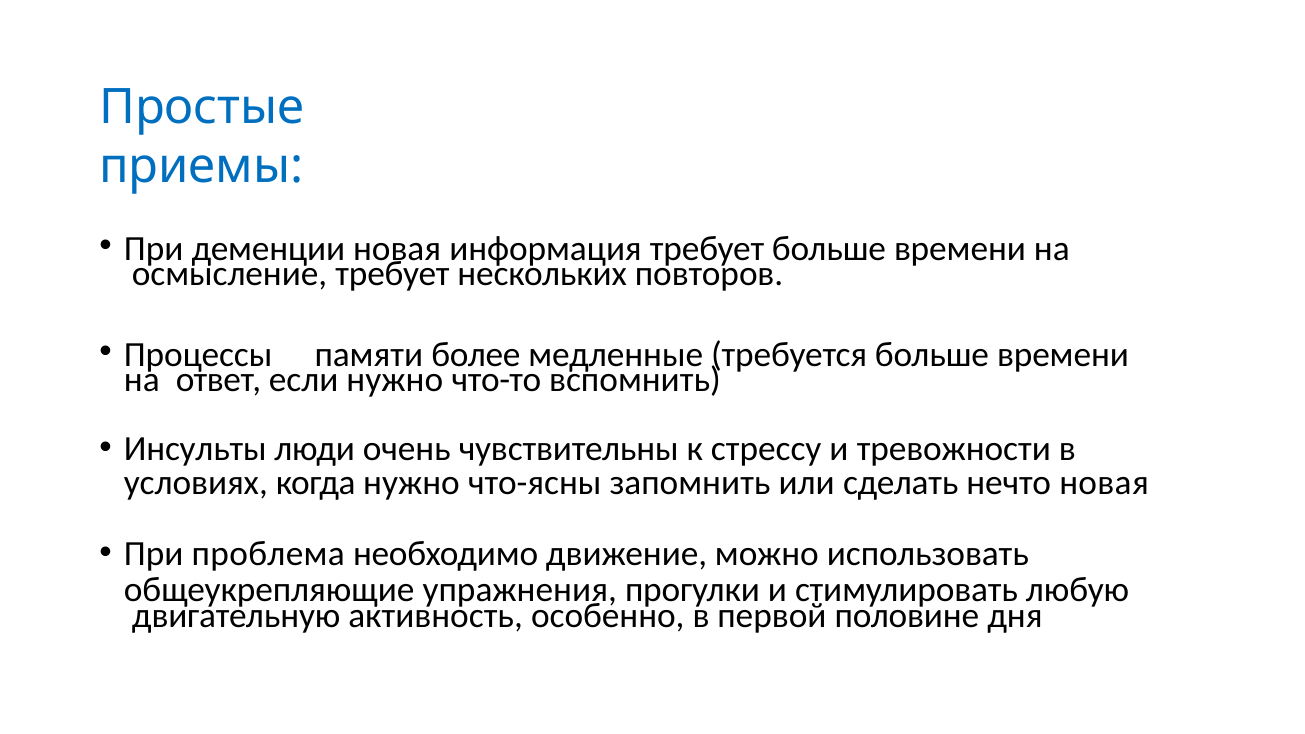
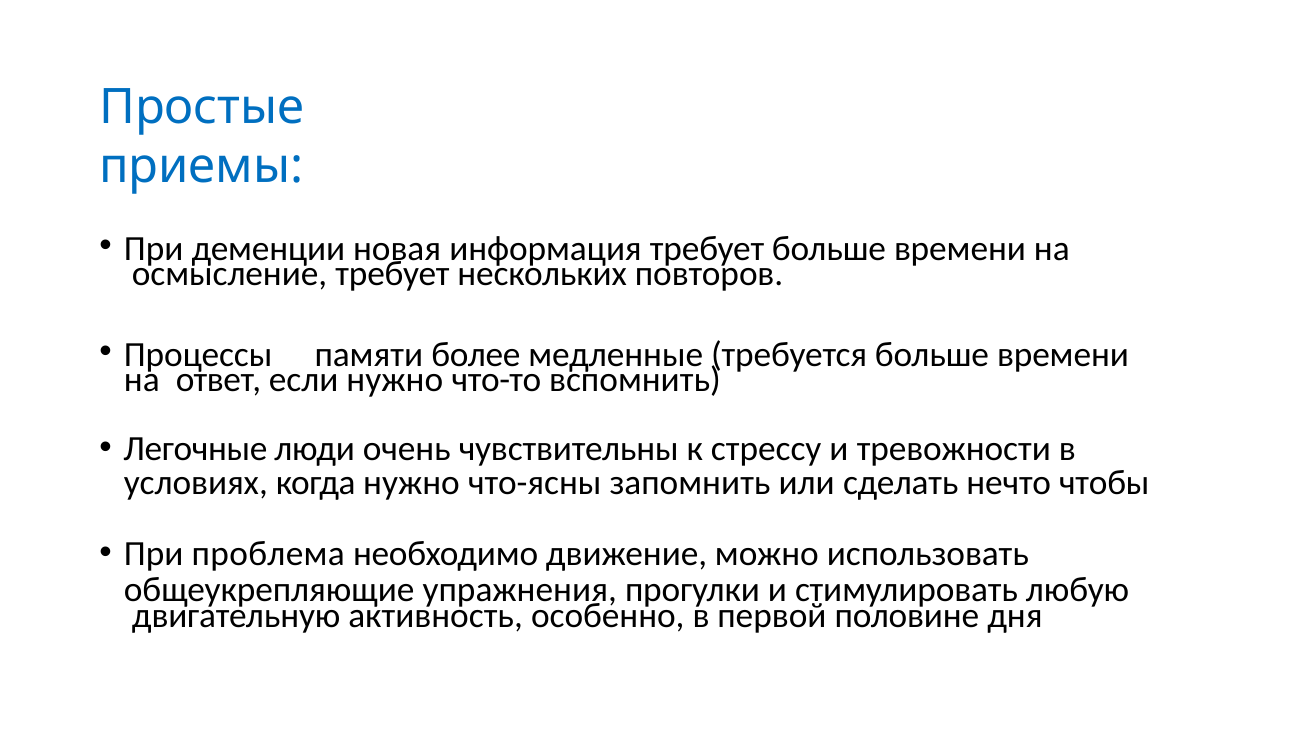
Инсульты: Инсульты -> Легочные
нечто новая: новая -> чтобы
